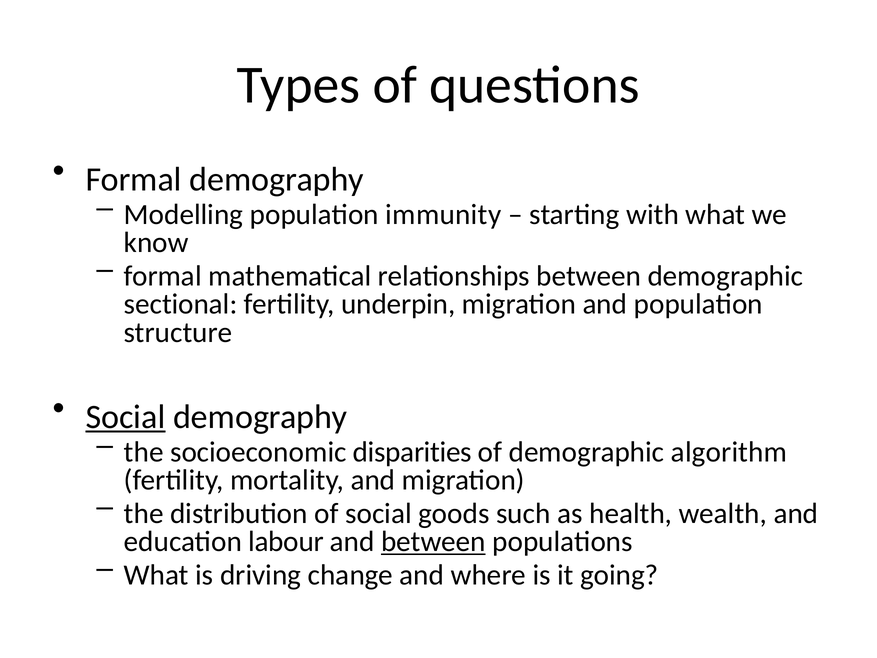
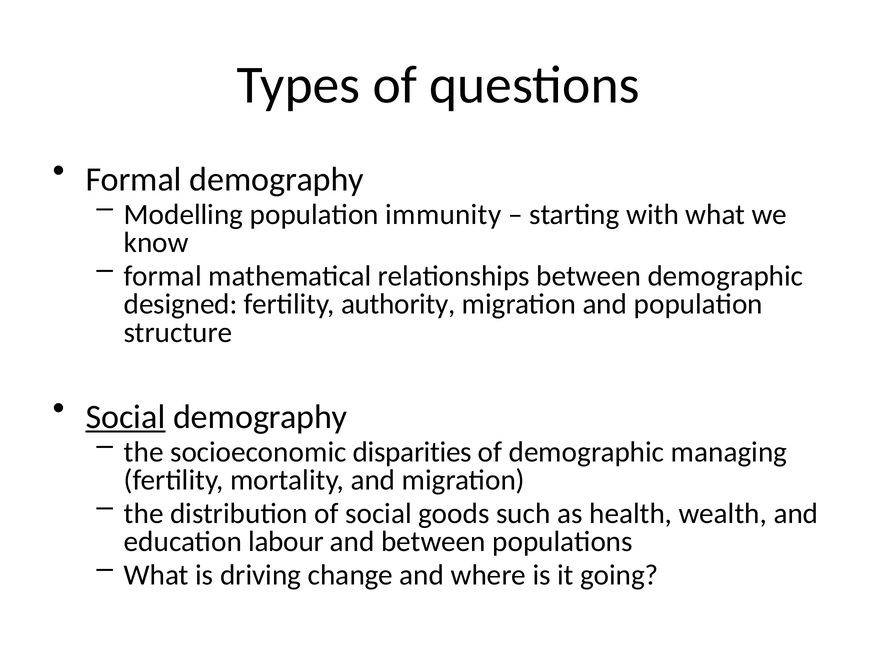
sectional: sectional -> designed
underpin: underpin -> authority
algorithm: algorithm -> managing
between at (433, 542) underline: present -> none
